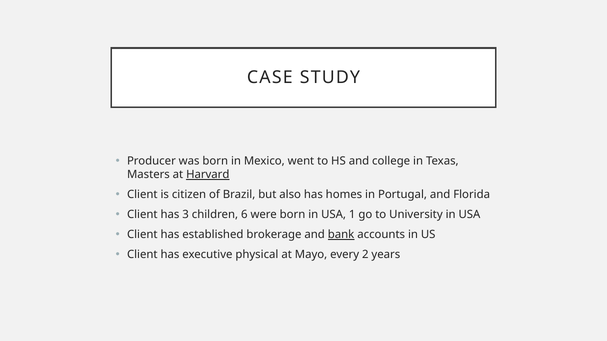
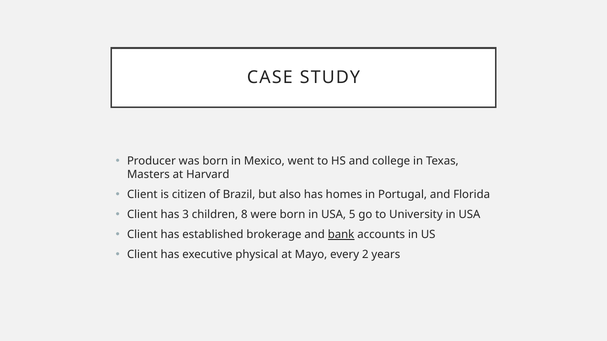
Harvard underline: present -> none
6: 6 -> 8
1: 1 -> 5
